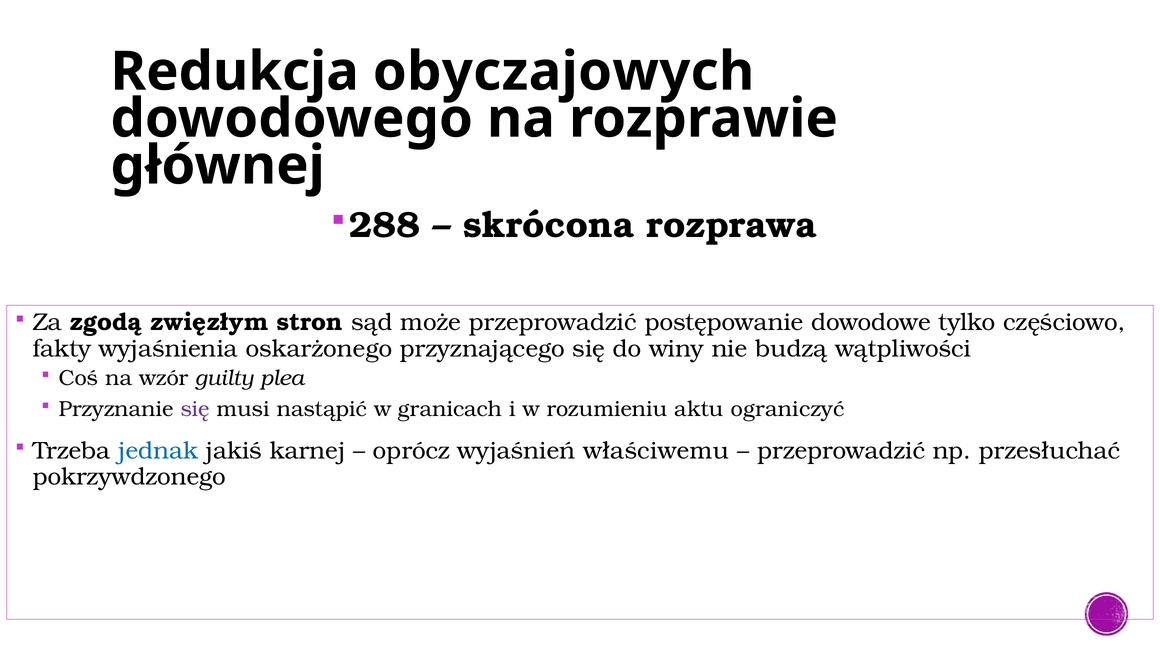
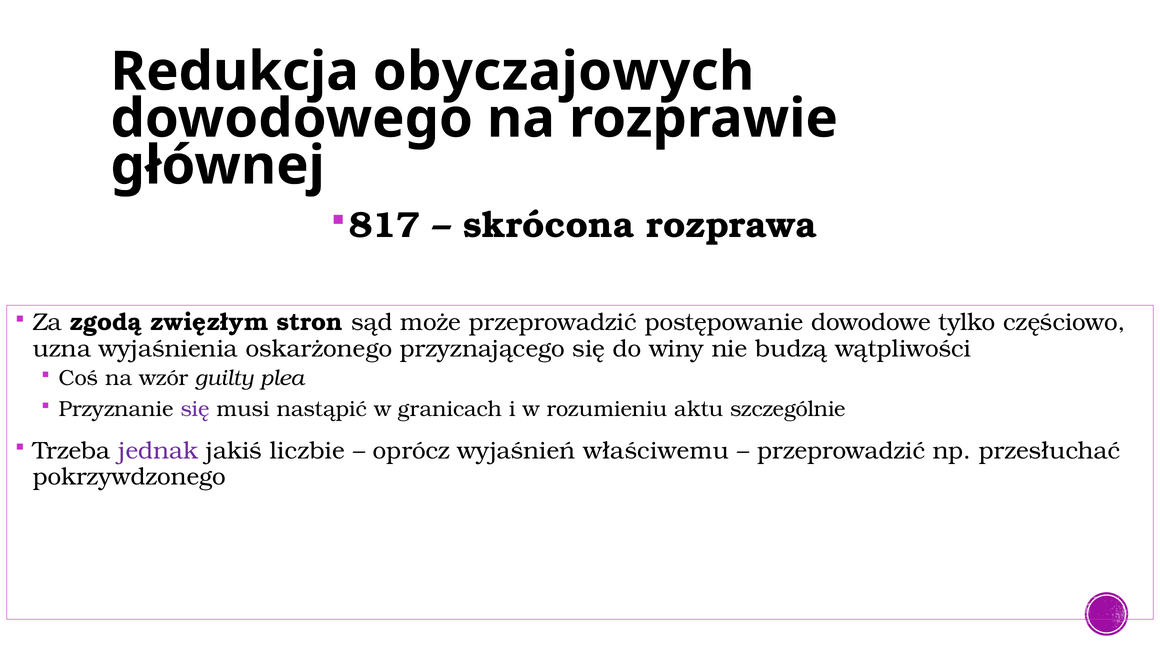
288: 288 -> 817
fakty: fakty -> uzna
ograniczyć: ograniczyć -> szczególnie
jednak colour: blue -> purple
karnej: karnej -> liczbie
